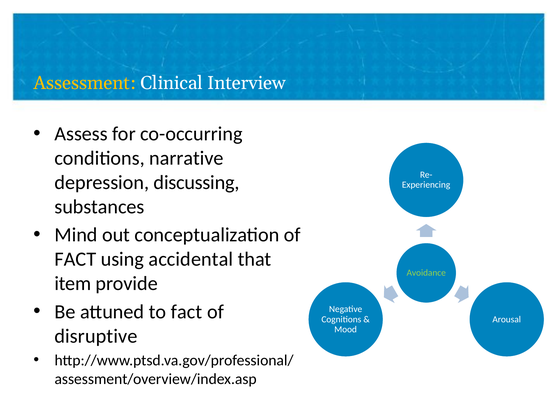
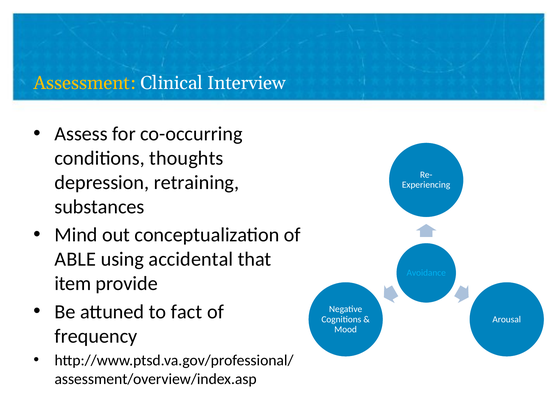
narrative: narrative -> thoughts
discussing: discussing -> retraining
FACT at (75, 259): FACT -> ABLE
Avoidance colour: light green -> light blue
disruptive: disruptive -> frequency
